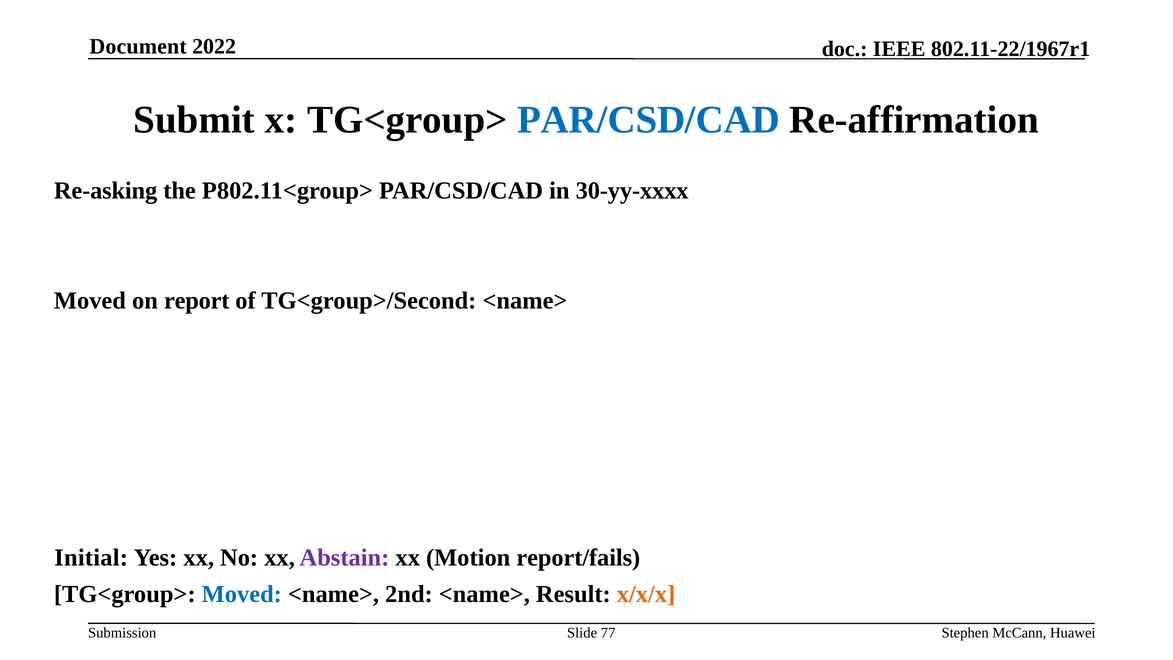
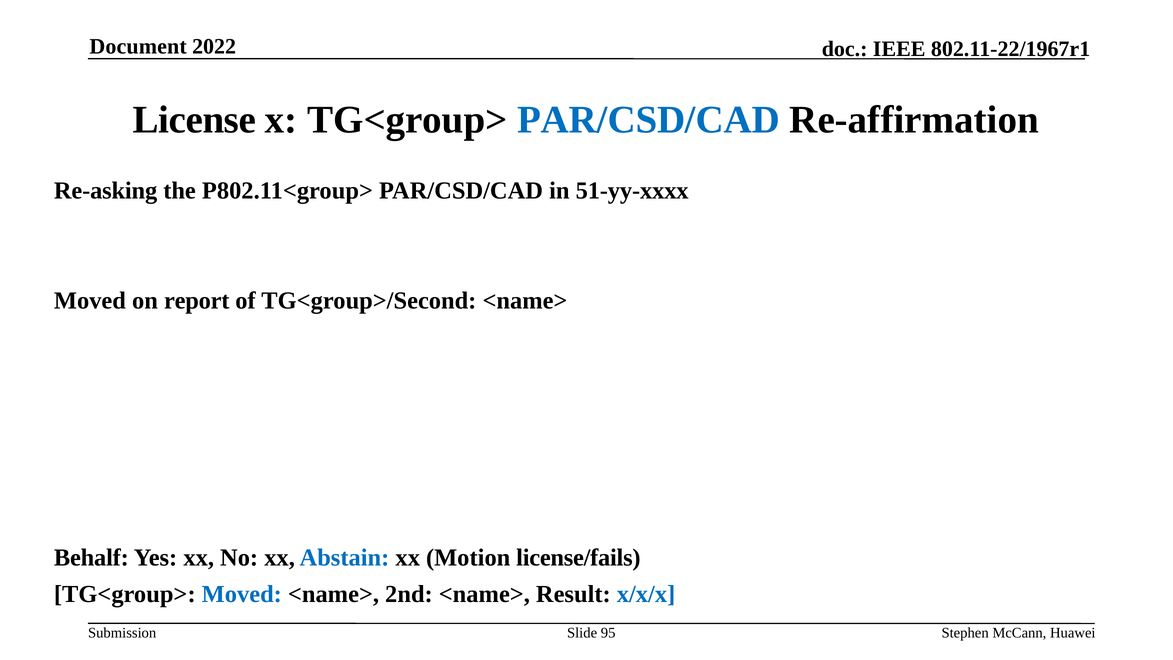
Submit: Submit -> License
30-yy-xxxx: 30-yy-xxxx -> 51-yy-xxxx
Initial: Initial -> Behalf
Abstain colour: purple -> blue
report/fails: report/fails -> license/fails
x/x/x colour: orange -> blue
77: 77 -> 95
